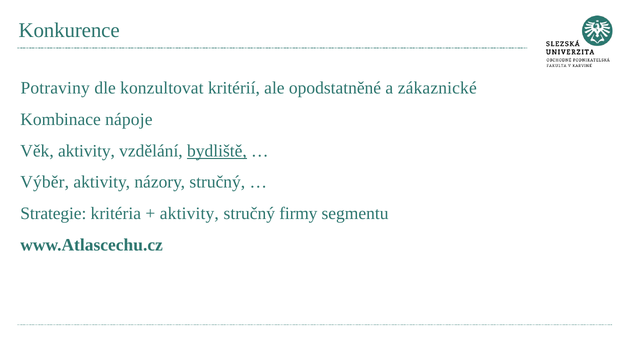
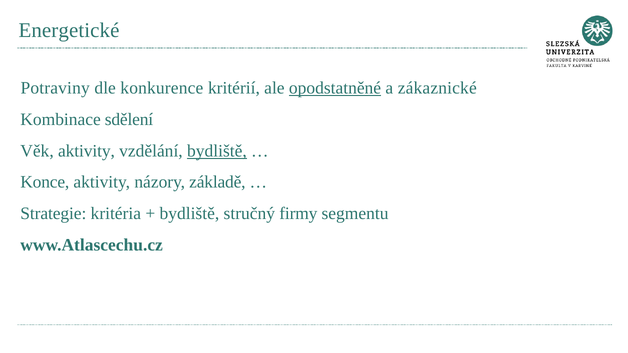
Konkurence: Konkurence -> Energetické
konzultovat: konzultovat -> konkurence
opodstatněné underline: none -> present
nápoje: nápoje -> sdělení
Výběr: Výběr -> Konce
názory stručný: stručný -> základě
aktivity at (189, 214): aktivity -> bydliště
